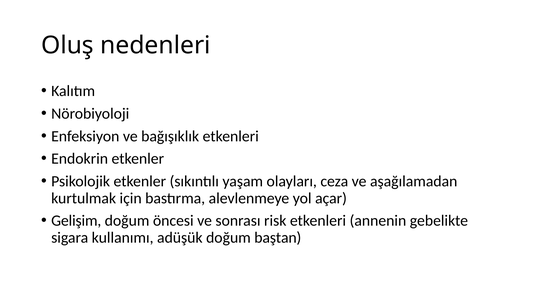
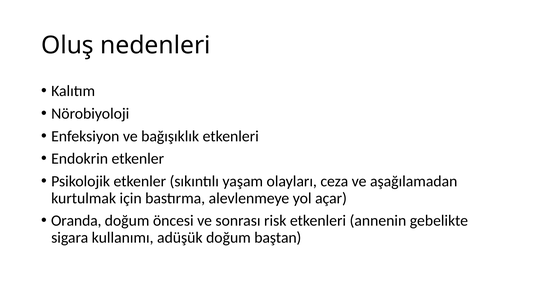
Gelişim: Gelişim -> Oranda
